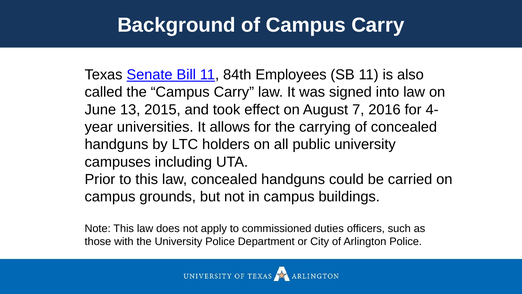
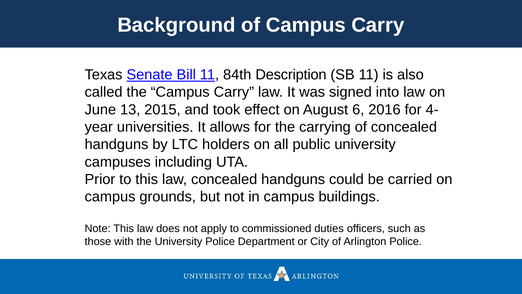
Employees: Employees -> Description
7: 7 -> 6
